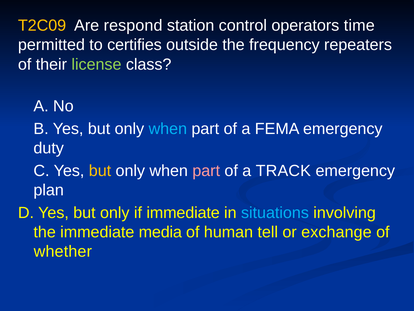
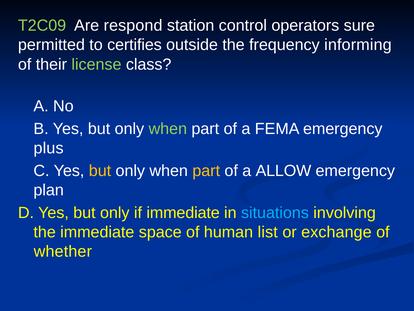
T2C09 colour: yellow -> light green
time: time -> sure
repeaters: repeaters -> informing
when at (168, 129) colour: light blue -> light green
duty: duty -> plus
part at (206, 170) colour: pink -> yellow
TRACK: TRACK -> ALLOW
media: media -> space
tell: tell -> list
